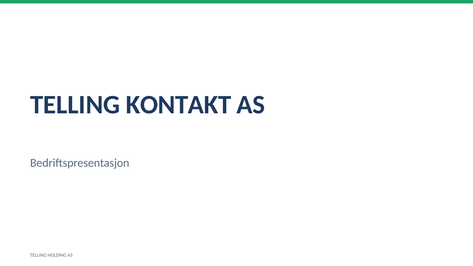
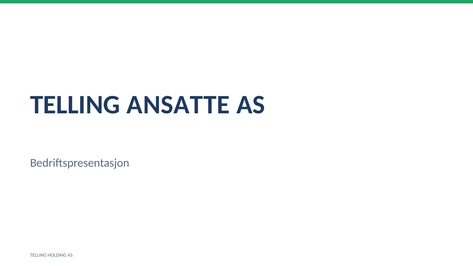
KONTAKT: KONTAKT -> ANSATTE
